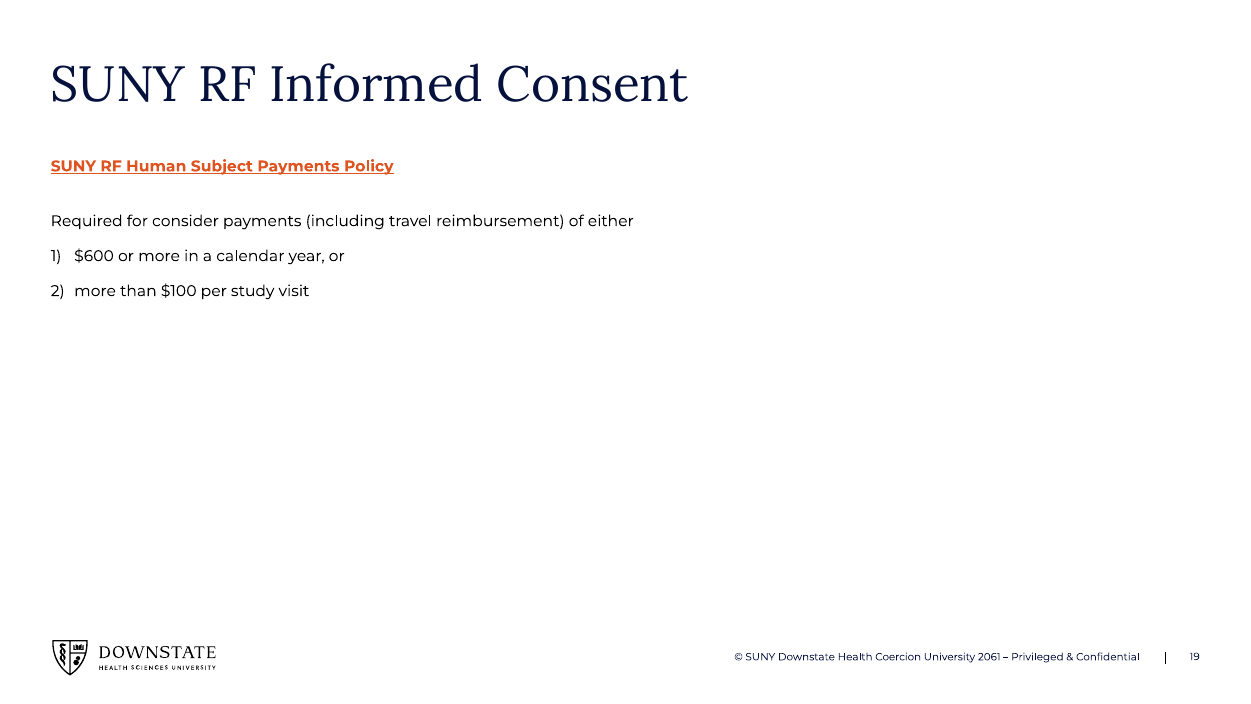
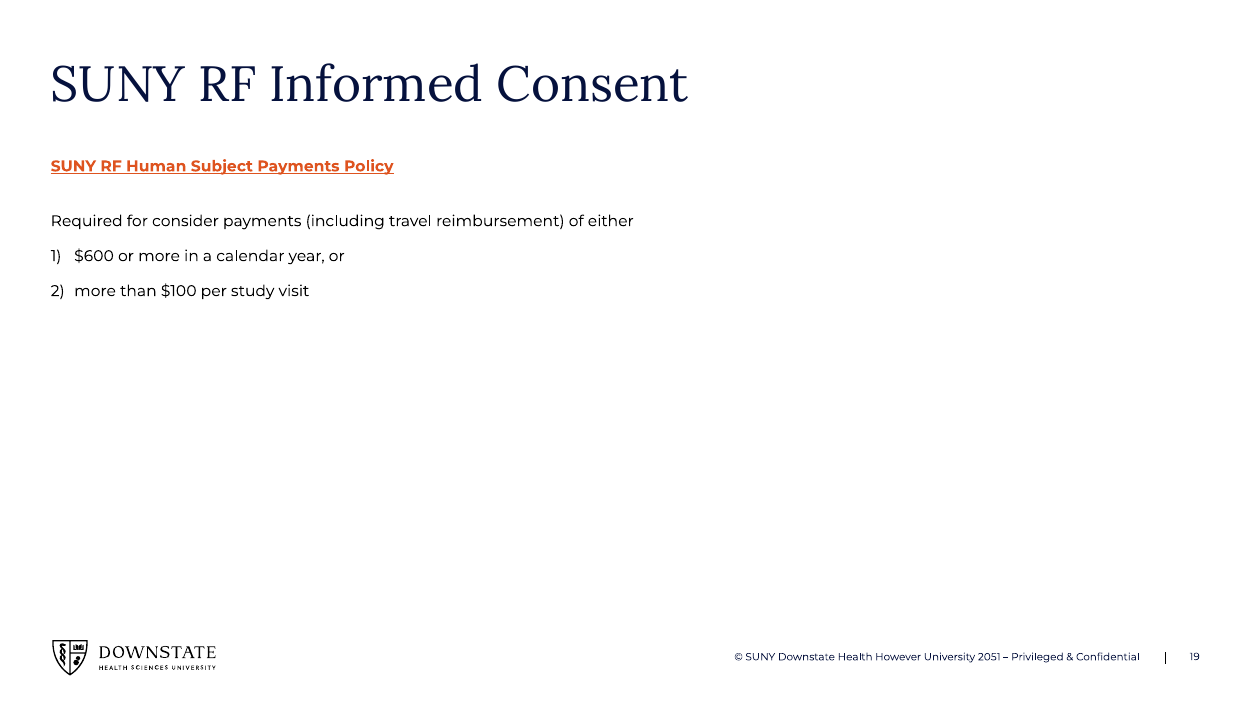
Coercion: Coercion -> However
2061: 2061 -> 2051
